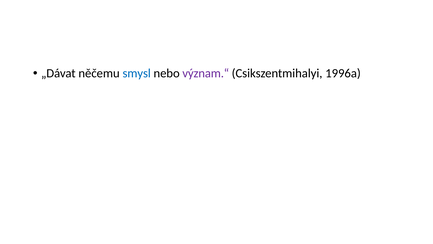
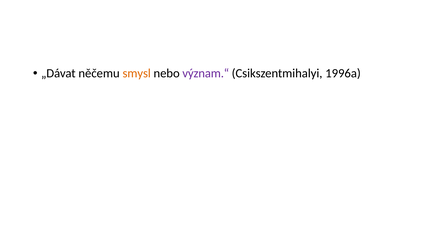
smysl colour: blue -> orange
